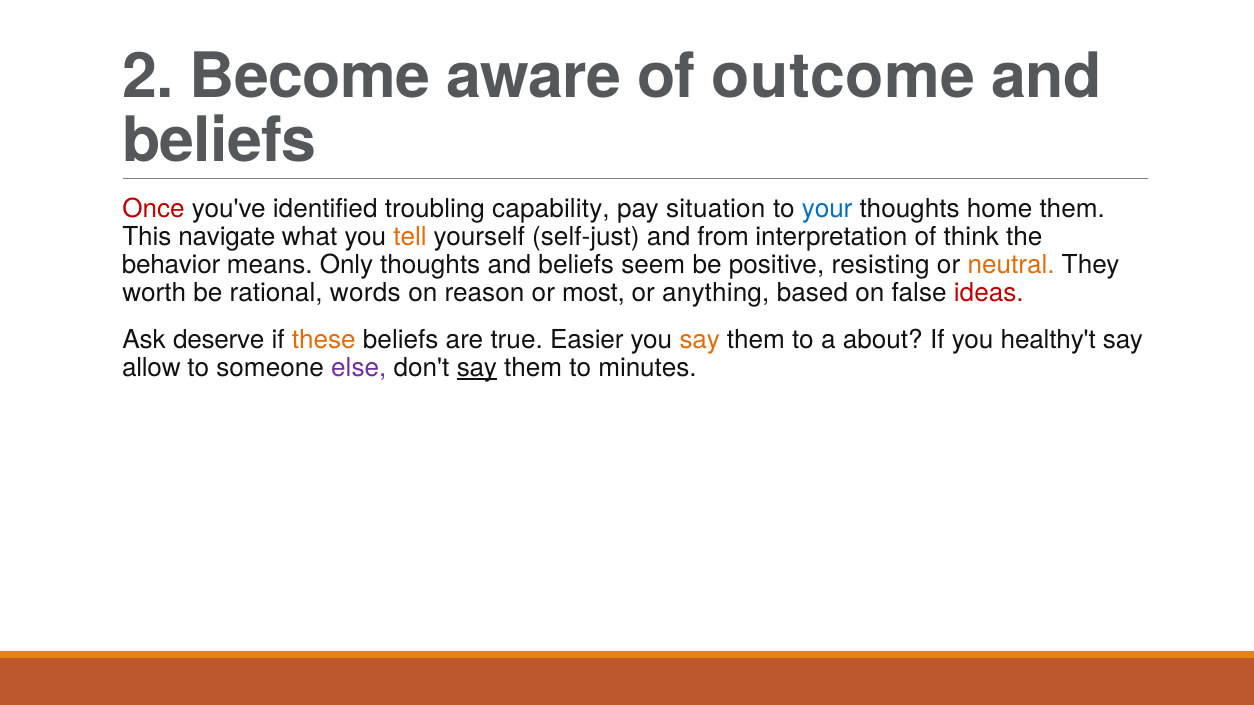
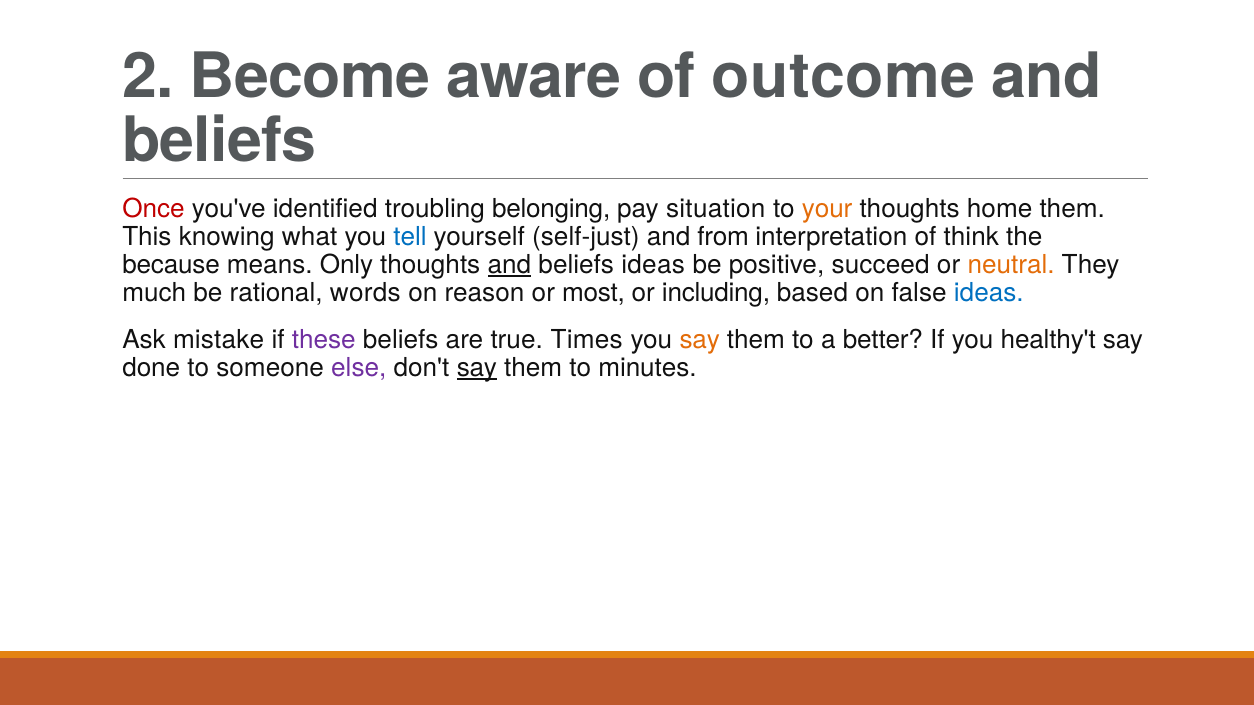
capability: capability -> belonging
your colour: blue -> orange
navigate: navigate -> knowing
tell colour: orange -> blue
behavior: behavior -> because
and at (509, 265) underline: none -> present
beliefs seem: seem -> ideas
resisting: resisting -> succeed
worth: worth -> much
anything: anything -> including
ideas at (989, 293) colour: red -> blue
deserve: deserve -> mistake
these colour: orange -> purple
Easier: Easier -> Times
about: about -> better
allow: allow -> done
